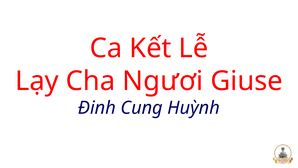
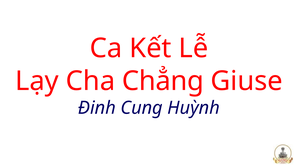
Ngươi: Ngươi -> Chẳng
